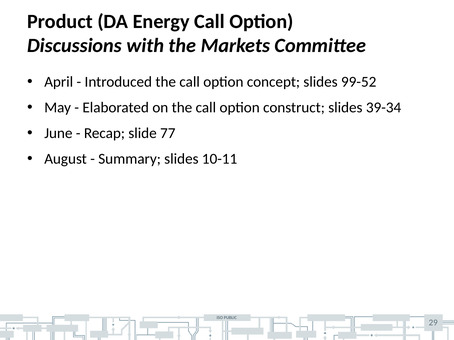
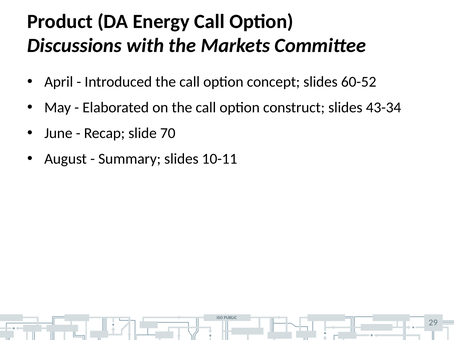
99-52: 99-52 -> 60-52
39-34: 39-34 -> 43-34
77: 77 -> 70
